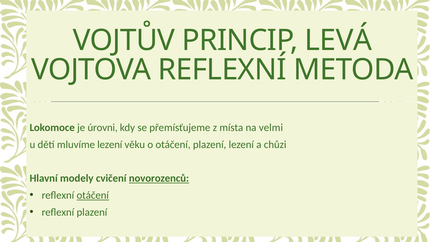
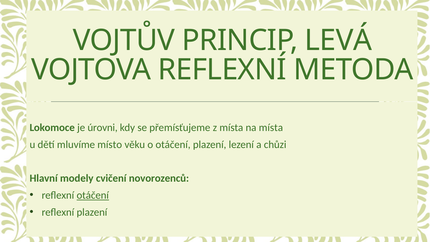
na velmi: velmi -> místa
mluvíme lezení: lezení -> místo
novorozenců underline: present -> none
